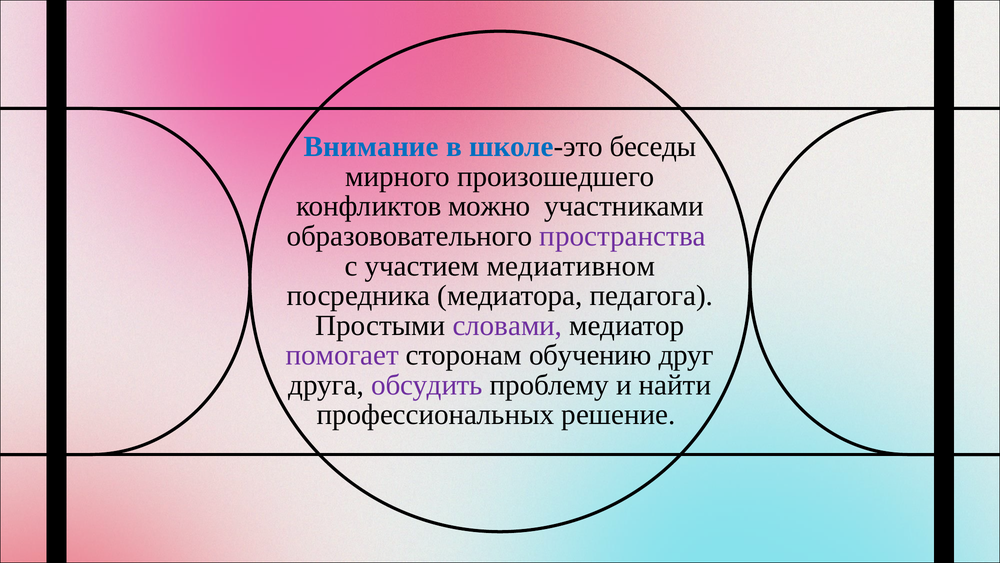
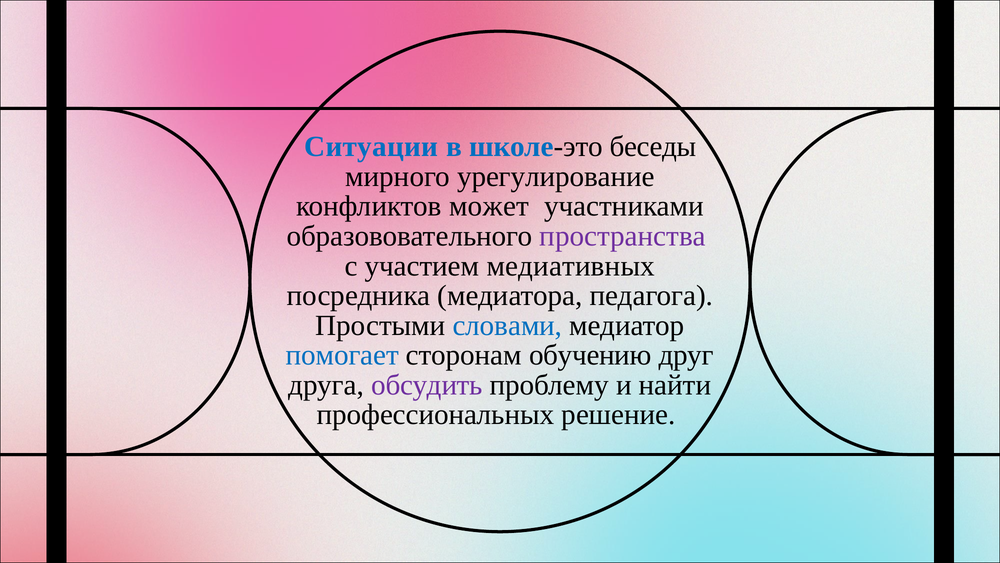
Внимание: Внимание -> Ситуации
произошедшего: произошедшего -> урегулирование
можно: можно -> может
медиативном: медиативном -> медиативных
словами colour: purple -> blue
помогает colour: purple -> blue
